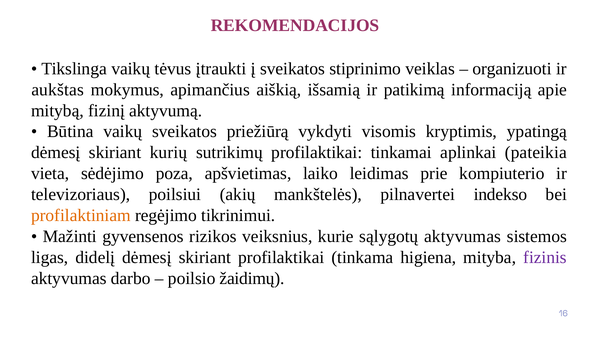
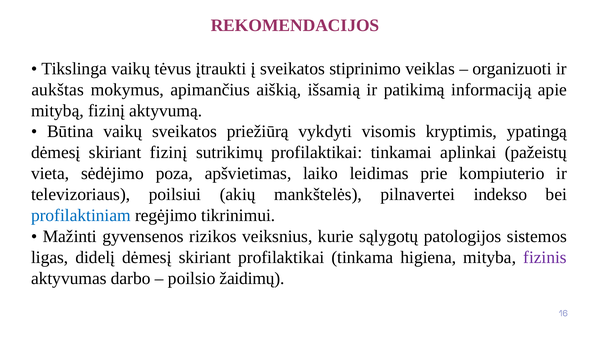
skiriant kurių: kurių -> fizinį
pateikia: pateikia -> pažeistų
profilaktiniam colour: orange -> blue
sąlygotų aktyvumas: aktyvumas -> patologijos
